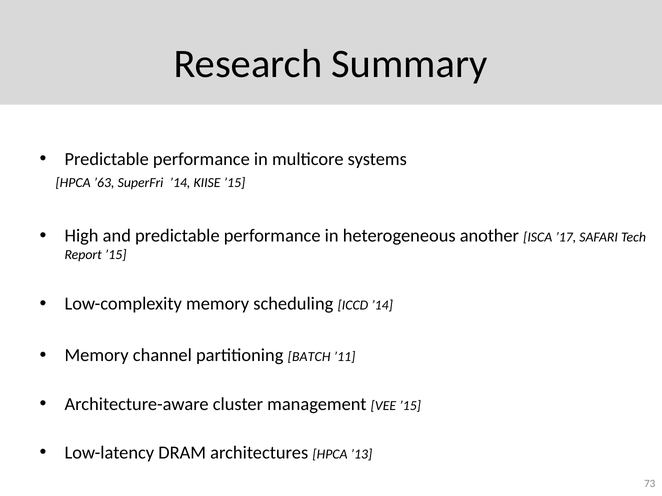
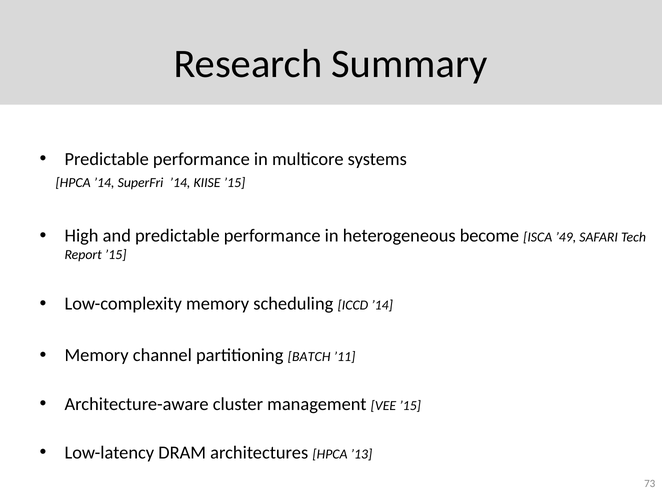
HPCA ’63: ’63 -> ’14
another: another -> become
’17: ’17 -> ’49
